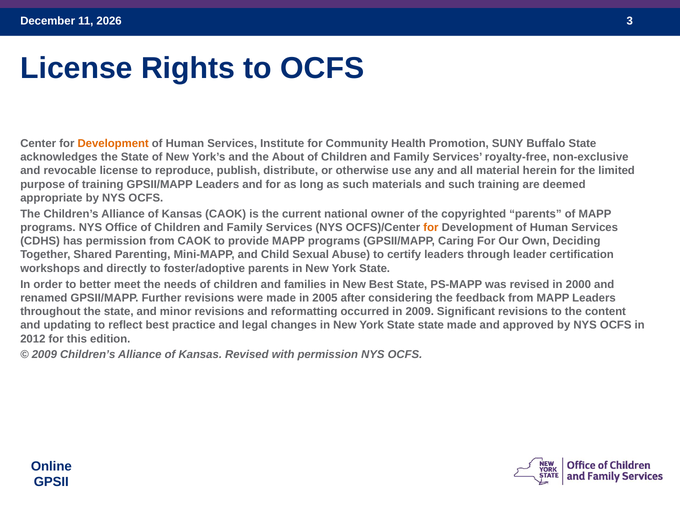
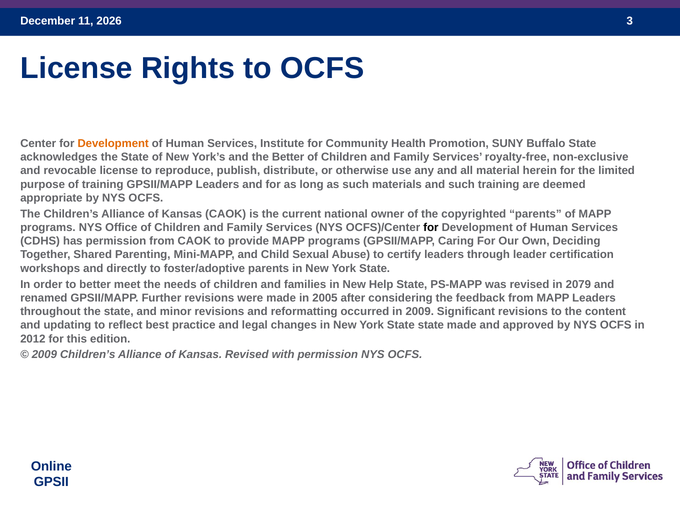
the About: About -> Better
for at (431, 227) colour: orange -> black
New Best: Best -> Help
2000: 2000 -> 2079
